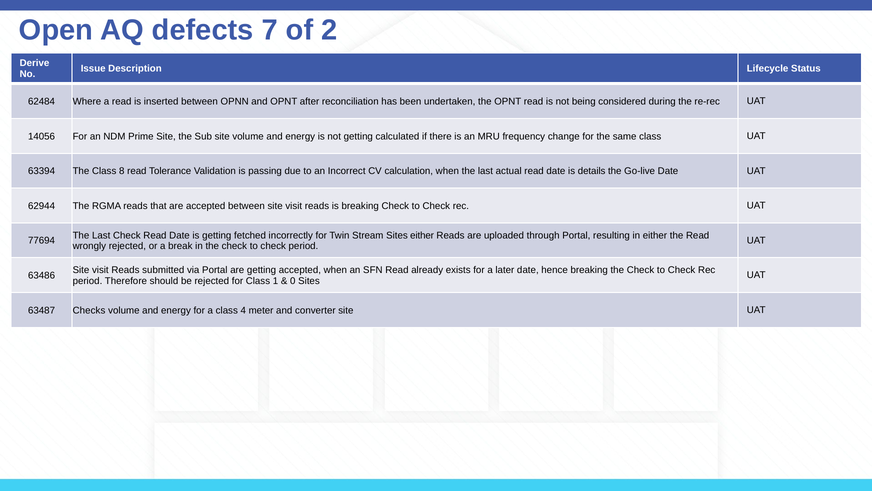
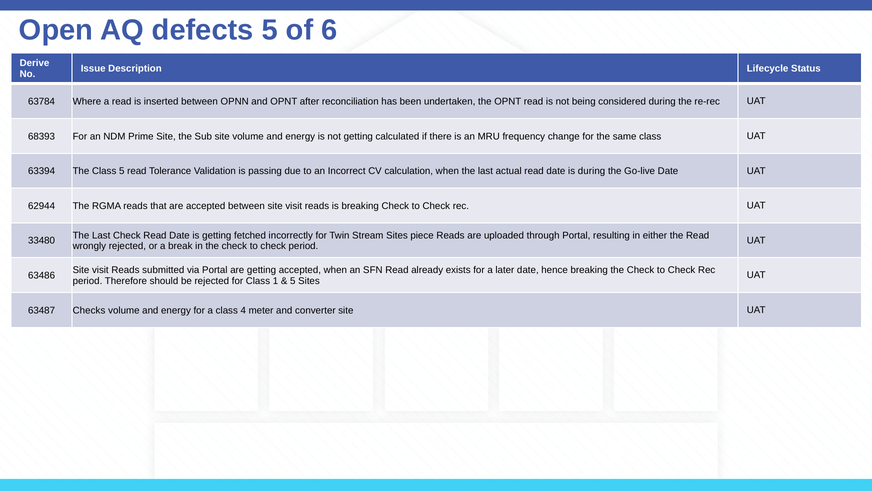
defects 7: 7 -> 5
2: 2 -> 6
62484: 62484 -> 63784
14056: 14056 -> 68393
Class 8: 8 -> 5
is details: details -> during
Sites either: either -> piece
77694: 77694 -> 33480
0 at (293, 281): 0 -> 5
